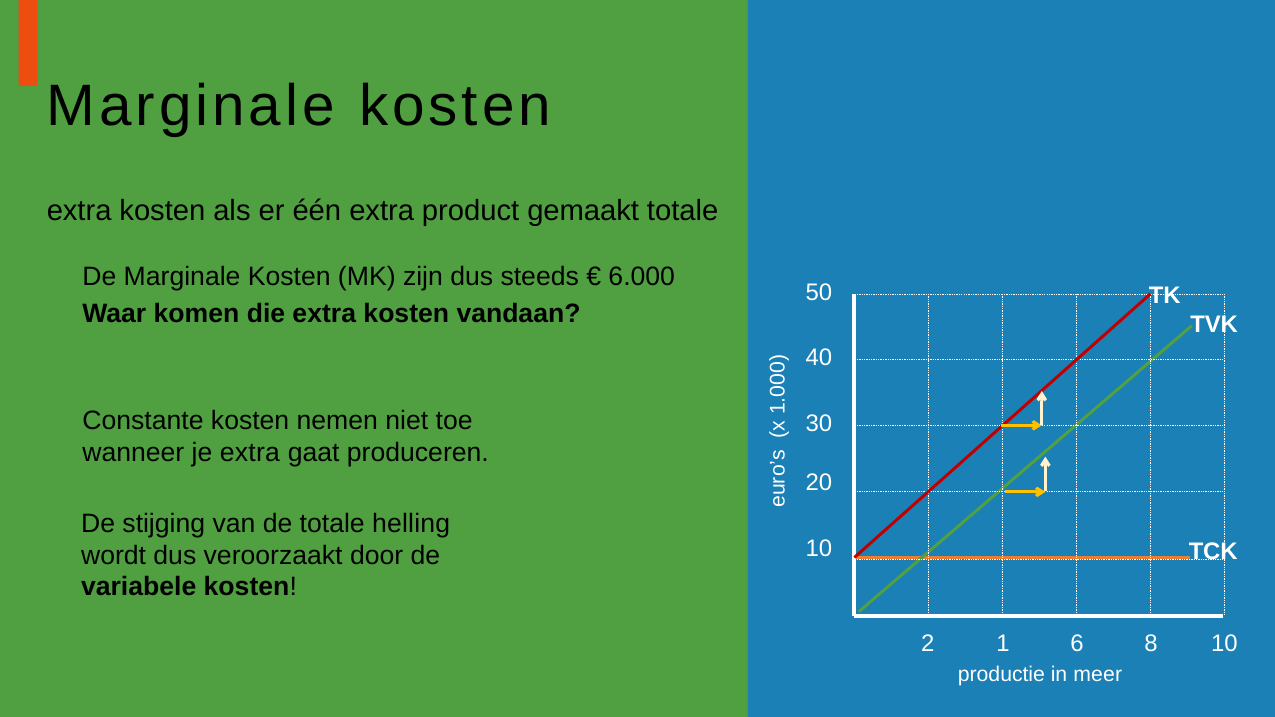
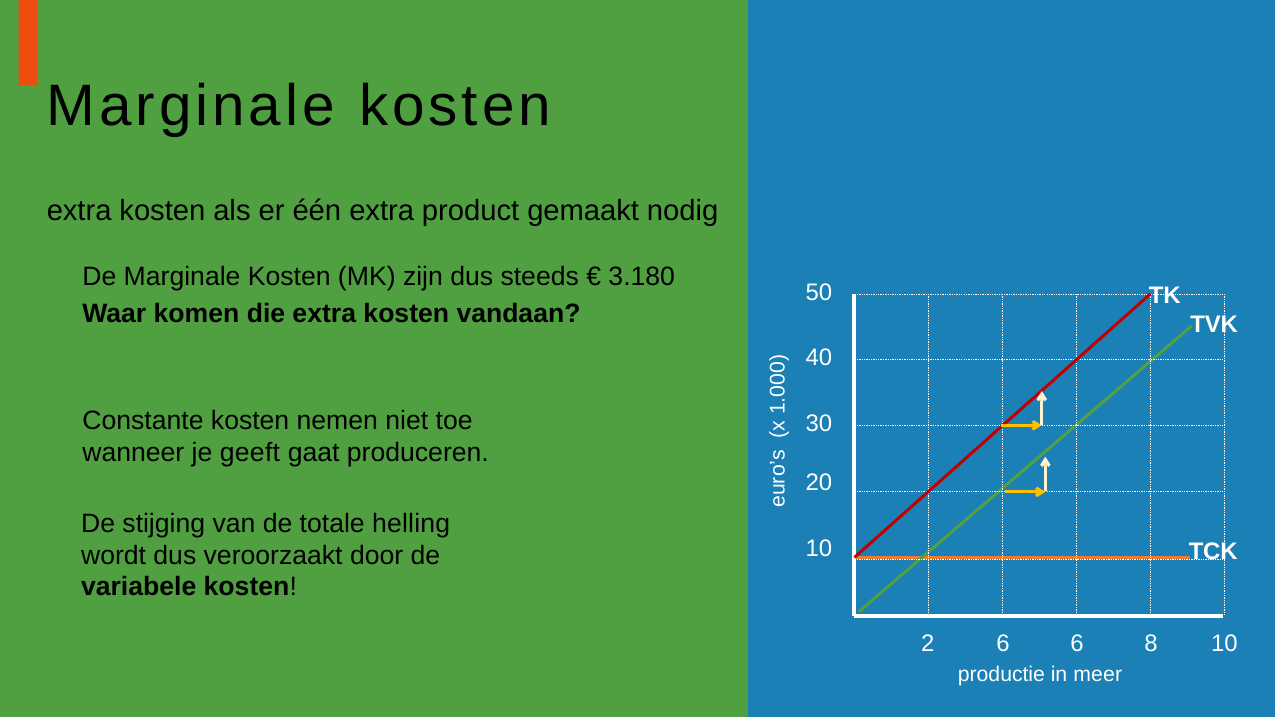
gemaakt totale: totale -> nodig
6.000: 6.000 -> 3.180
je extra: extra -> geeft
2 1: 1 -> 6
